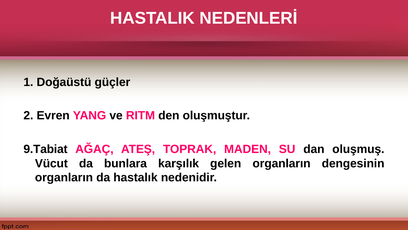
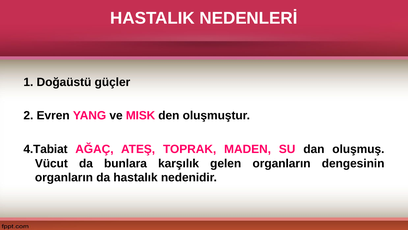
RITM: RITM -> MISK
9.Tabiat: 9.Tabiat -> 4.Tabiat
